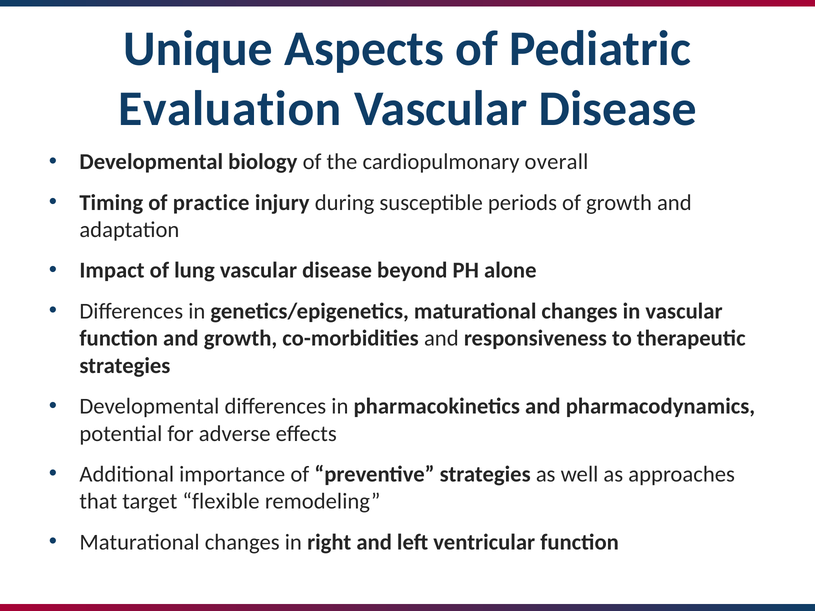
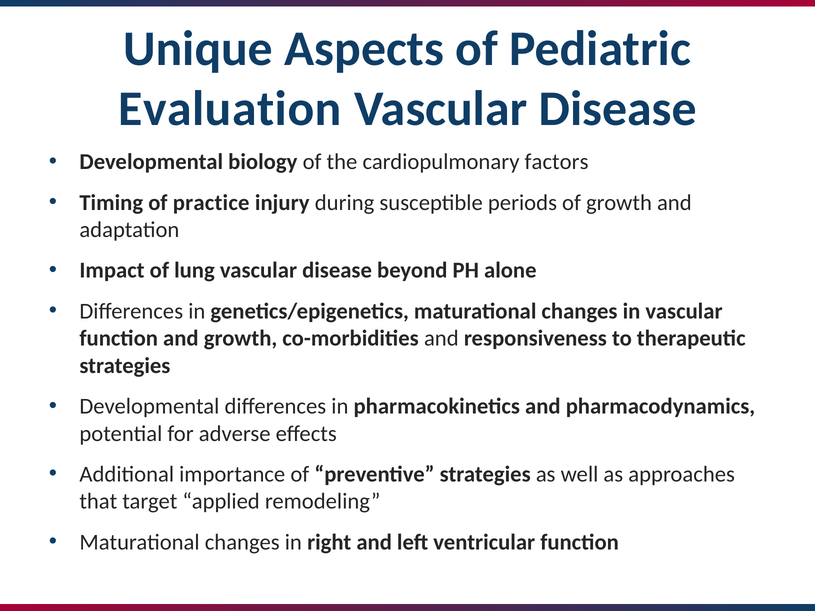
overall: overall -> factors
flexible: flexible -> applied
